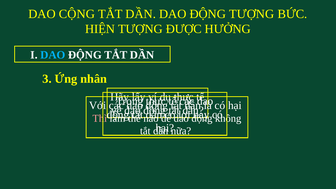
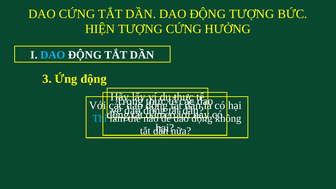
DAO CỘNG: CỘNG -> CỨNG
TƯỢNG ĐƯỢC: ĐƯỢC -> CỨNG
Ứng nhân: nhân -> động
Thì colour: pink -> light blue
